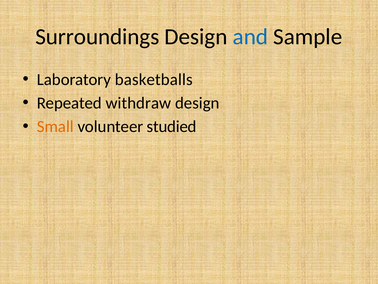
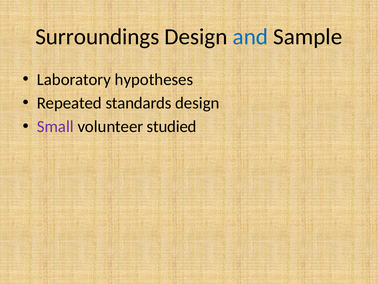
basketballs: basketballs -> hypotheses
withdraw: withdraw -> standards
Small colour: orange -> purple
